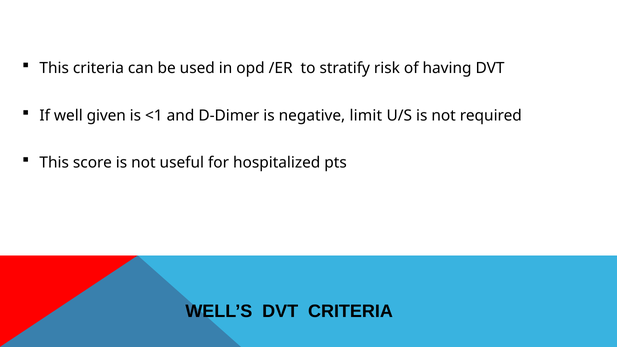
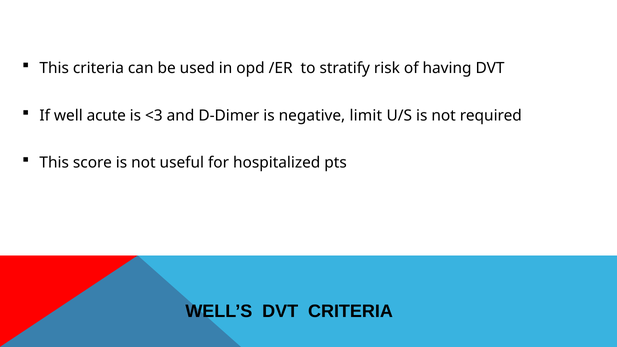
given: given -> acute
<1: <1 -> <3
